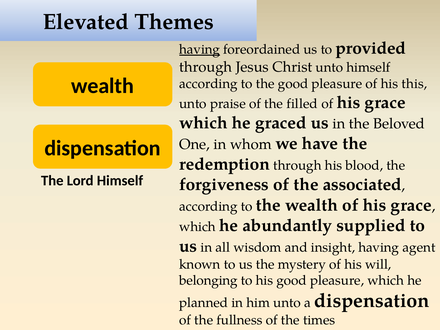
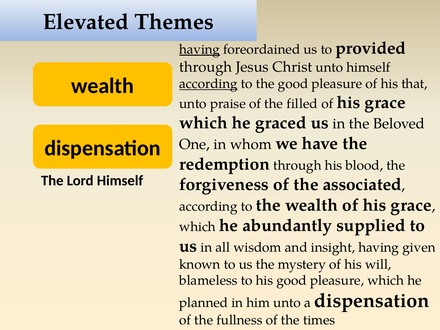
according at (208, 84) underline: none -> present
this: this -> that
agent: agent -> given
belonging: belonging -> blameless
